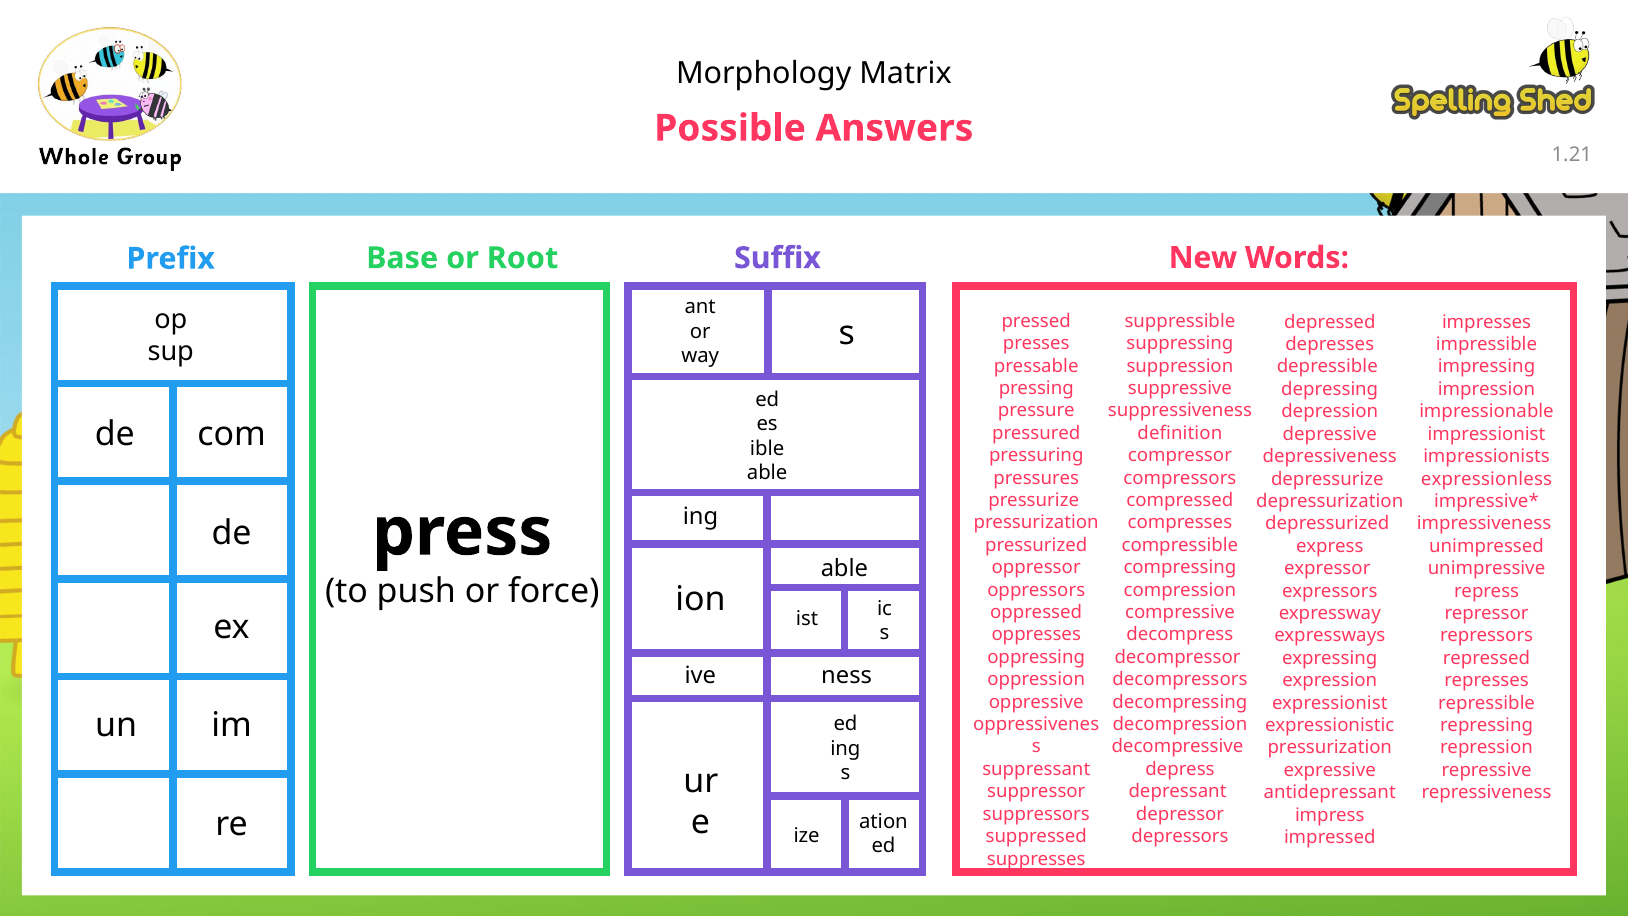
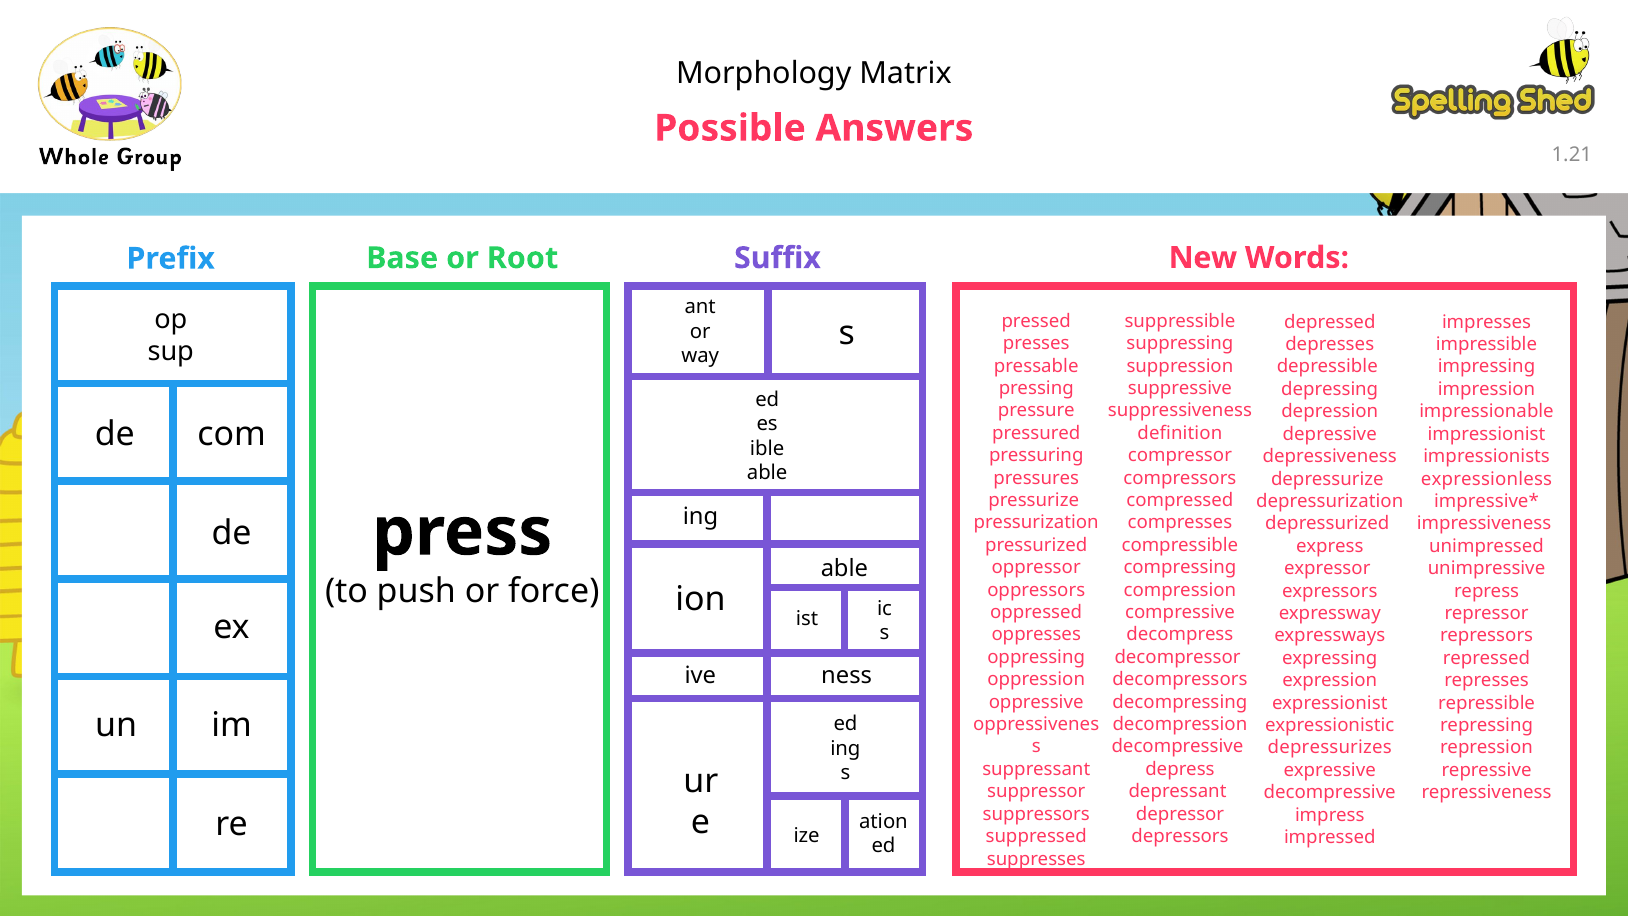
pressurization at (1330, 748): pressurization -> depressurizes
antidepressant at (1330, 792): antidepressant -> decompressive
